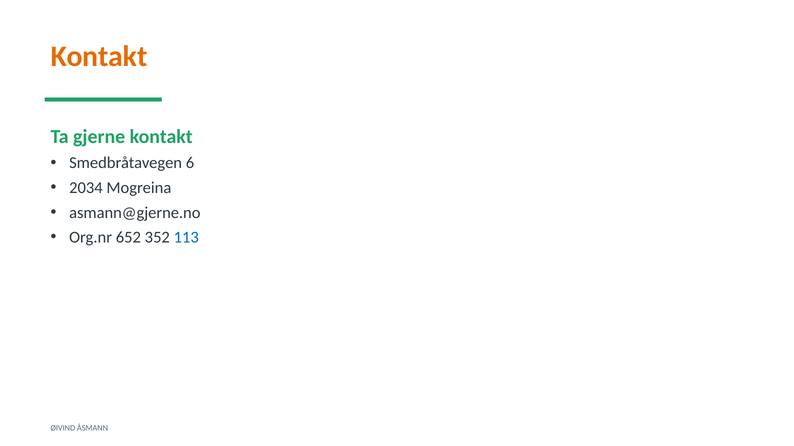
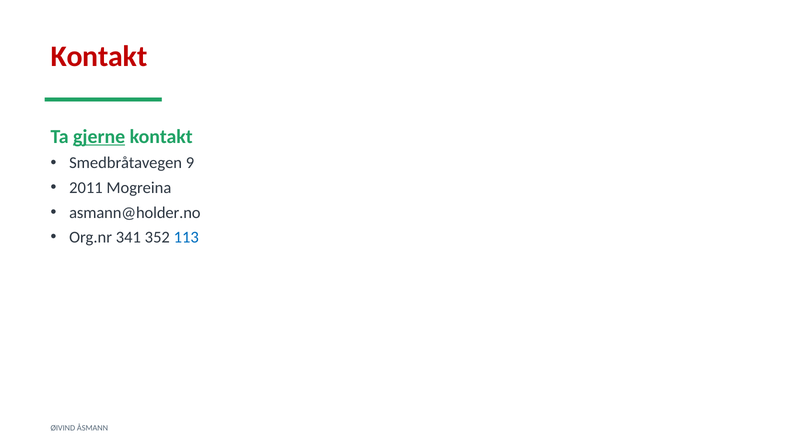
Kontakt at (99, 57) colour: orange -> red
gjerne underline: none -> present
6: 6 -> 9
2034: 2034 -> 2011
asmann@gjerne.no: asmann@gjerne.no -> asmann@holder.no
652: 652 -> 341
